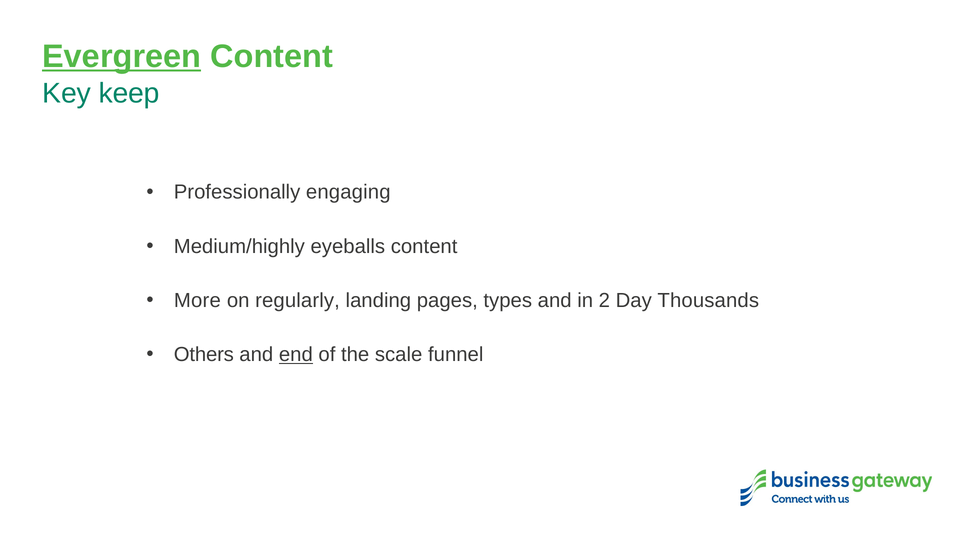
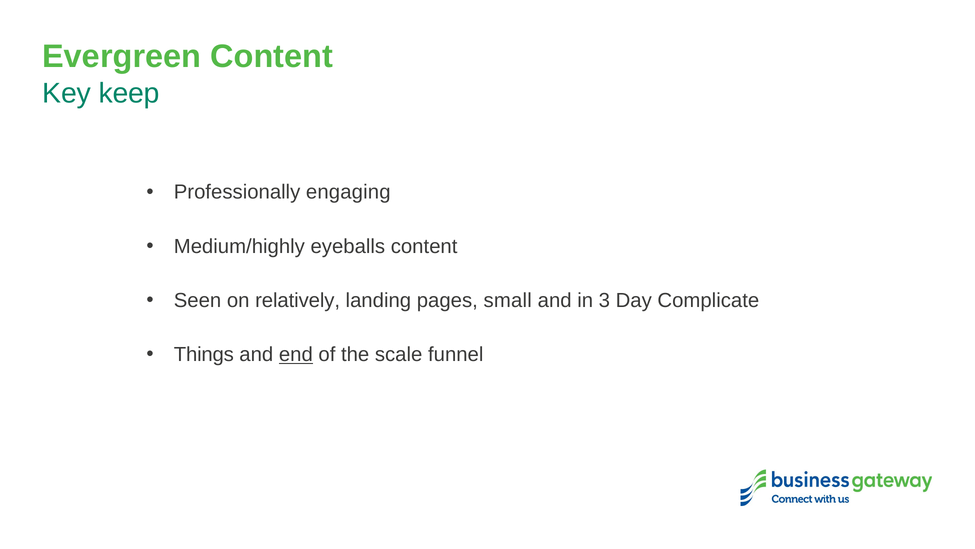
Evergreen underline: present -> none
More: More -> Seen
regularly: regularly -> relatively
types: types -> small
2: 2 -> 3
Thousands: Thousands -> Complicate
Others: Others -> Things
